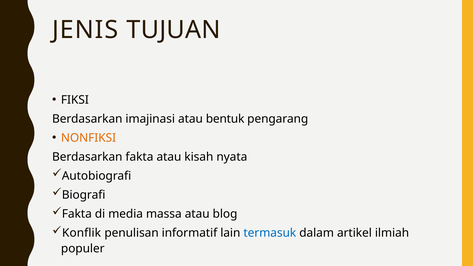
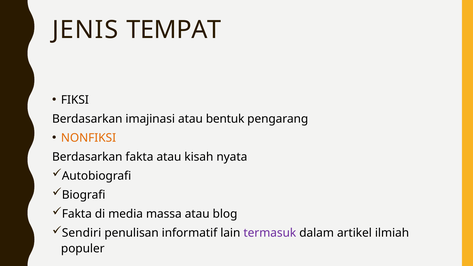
TUJUAN: TUJUAN -> TEMPAT
Konflik: Konflik -> Sendiri
termasuk colour: blue -> purple
